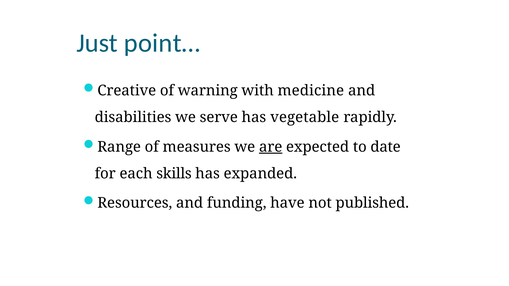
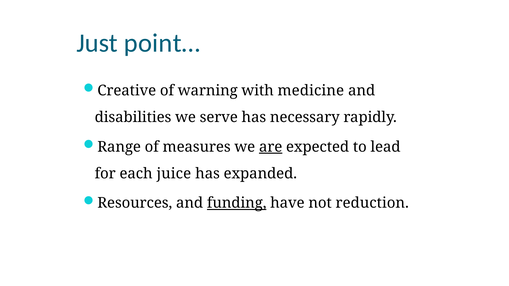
vegetable: vegetable -> necessary
date: date -> lead
skills: skills -> juice
funding underline: none -> present
published: published -> reduction
